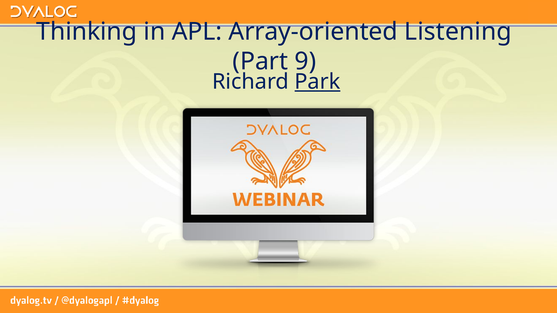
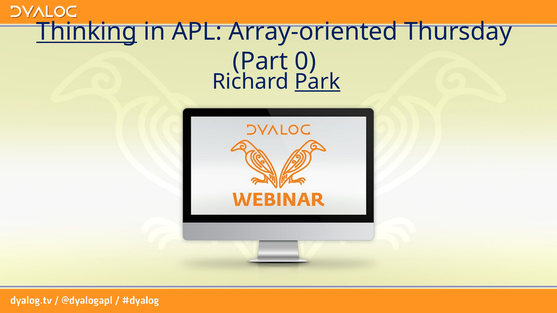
Thinking underline: none -> present
Listening: Listening -> Thursday
9: 9 -> 0
